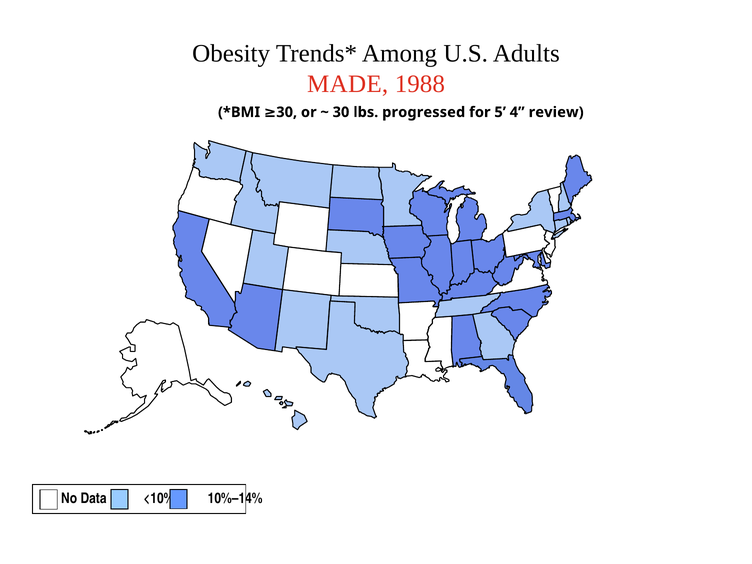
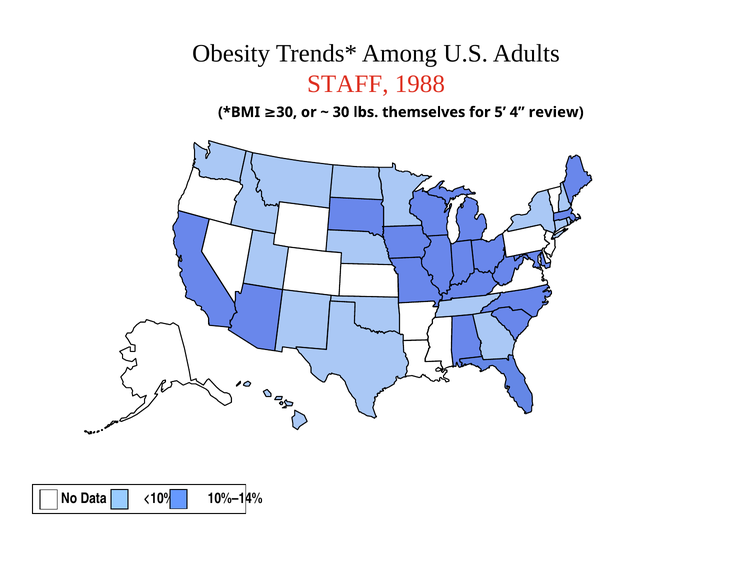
MADE: MADE -> STAFF
progressed: progressed -> themselves
